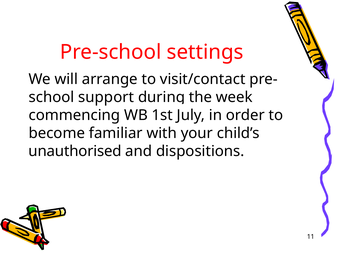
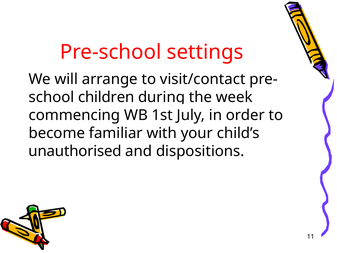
support: support -> children
